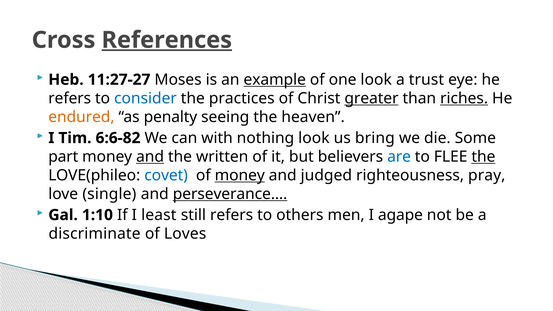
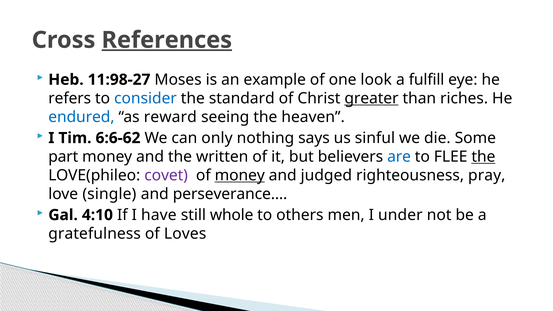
11:27-27: 11:27-27 -> 11:98-27
example underline: present -> none
trust: trust -> fulfill
practices: practices -> standard
riches underline: present -> none
endured colour: orange -> blue
penalty: penalty -> reward
6:6-82: 6:6-82 -> 6:6-62
with: with -> only
nothing look: look -> says
bring: bring -> sinful
and at (150, 157) underline: present -> none
covet colour: blue -> purple
perseverance… underline: present -> none
1:10: 1:10 -> 4:10
least: least -> have
still refers: refers -> whole
agape: agape -> under
discriminate: discriminate -> gratefulness
